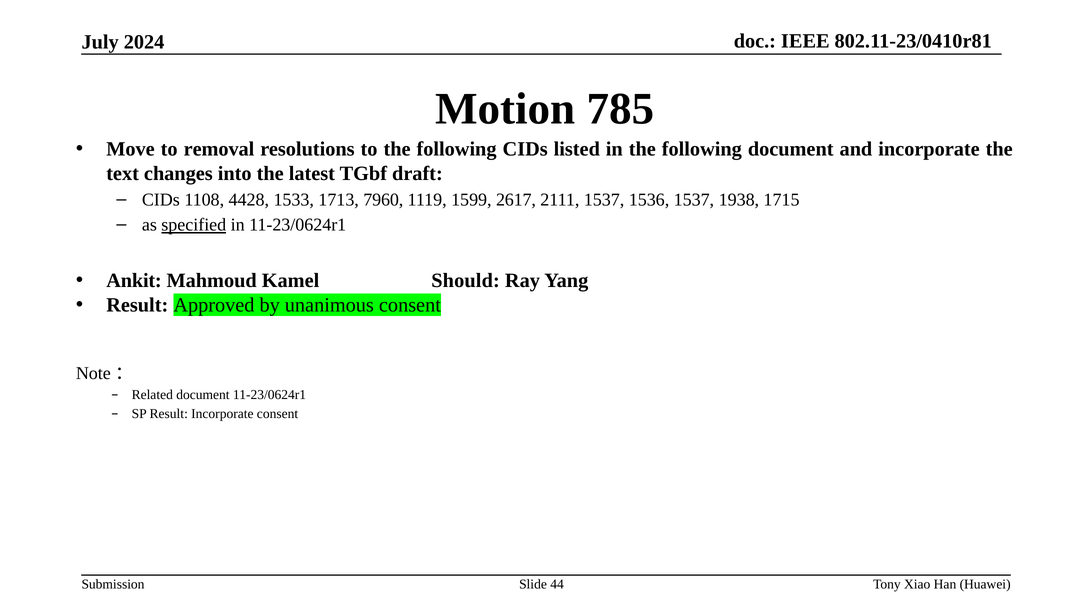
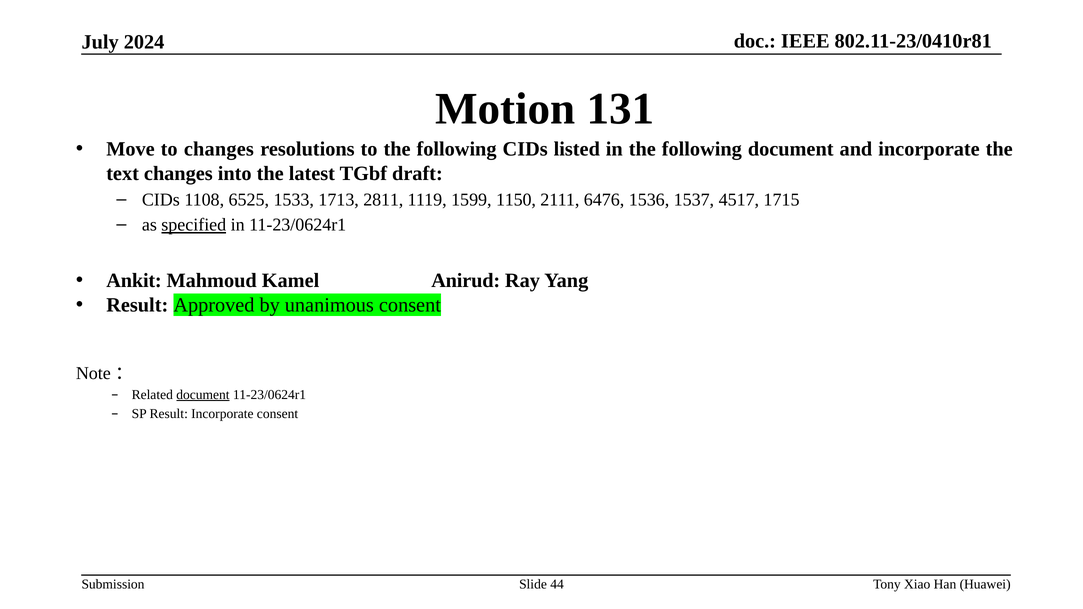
785: 785 -> 131
to removal: removal -> changes
4428: 4428 -> 6525
7960: 7960 -> 2811
2617: 2617 -> 1150
2111 1537: 1537 -> 6476
1938: 1938 -> 4517
Should: Should -> Anirud
document at (203, 395) underline: none -> present
